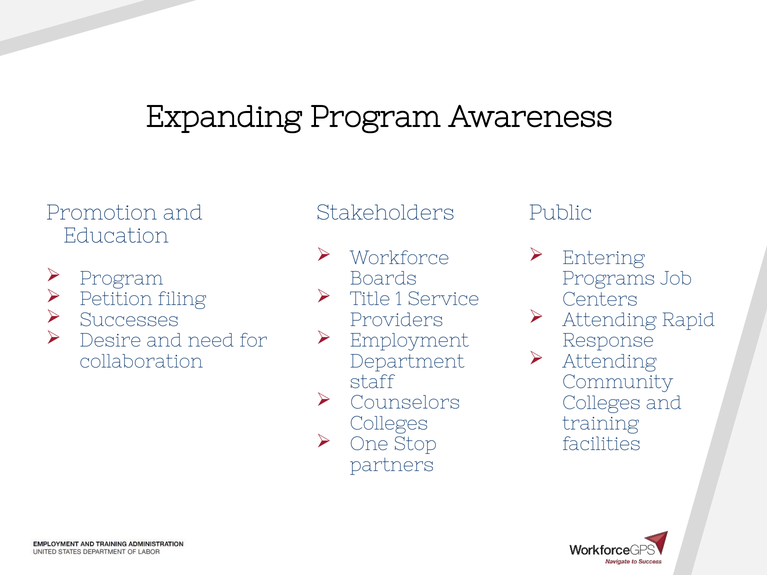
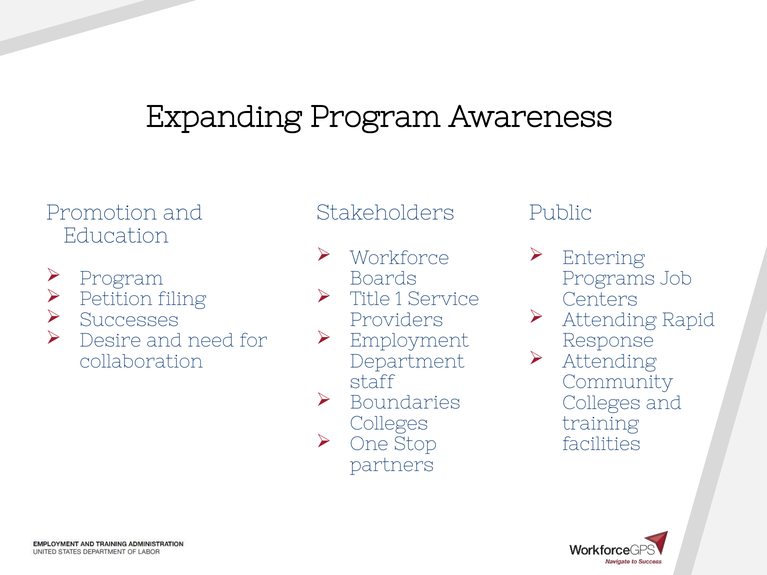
Counselors: Counselors -> Boundaries
